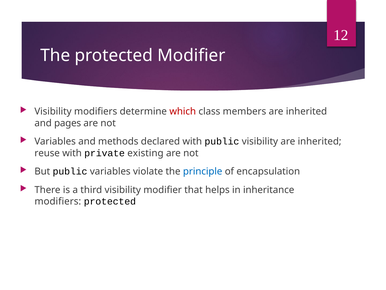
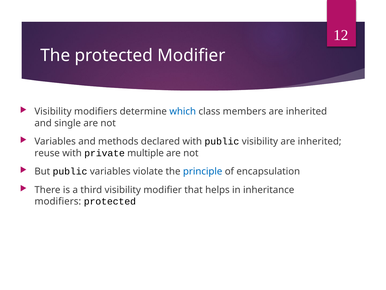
which colour: red -> blue
pages: pages -> single
existing: existing -> multiple
